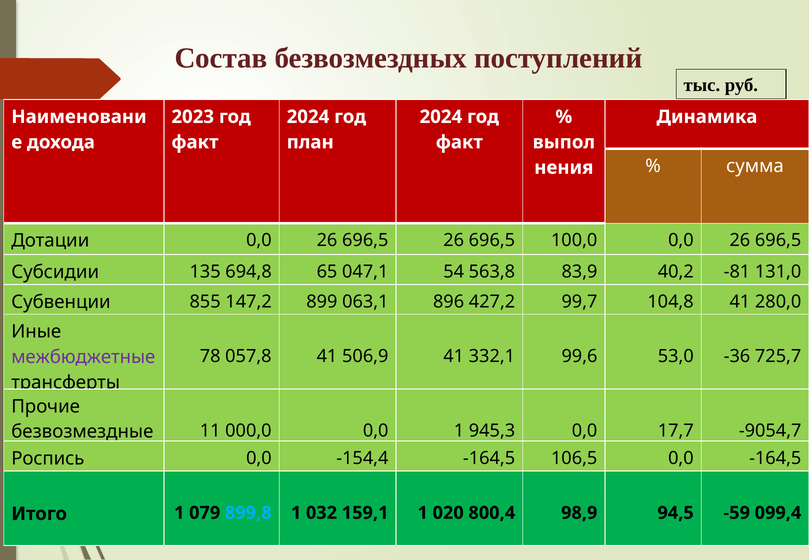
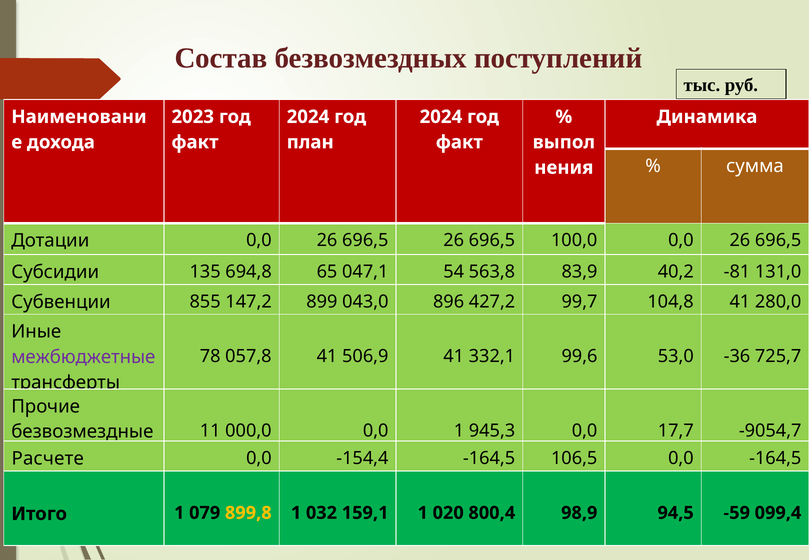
063,1: 063,1 -> 043,0
Роспись: Роспись -> Расчете
899,8 colour: light blue -> yellow
